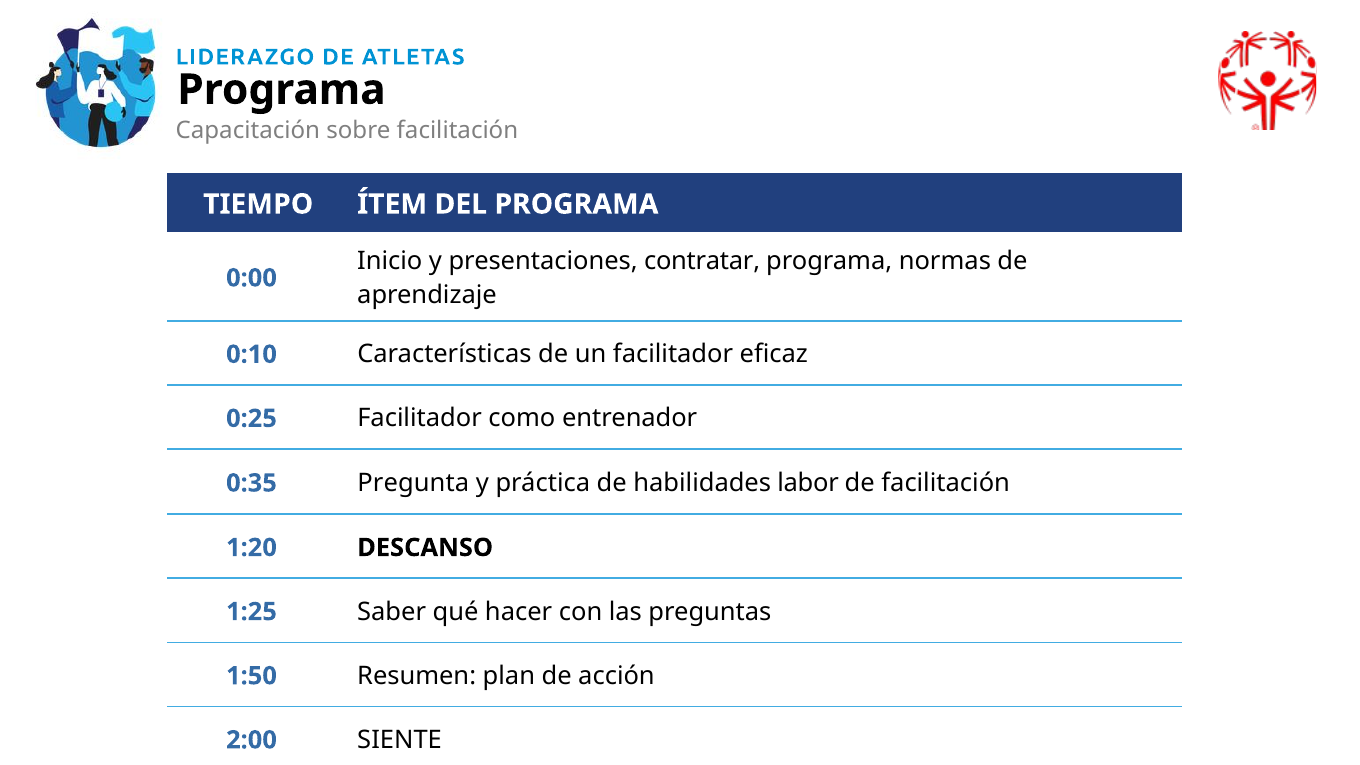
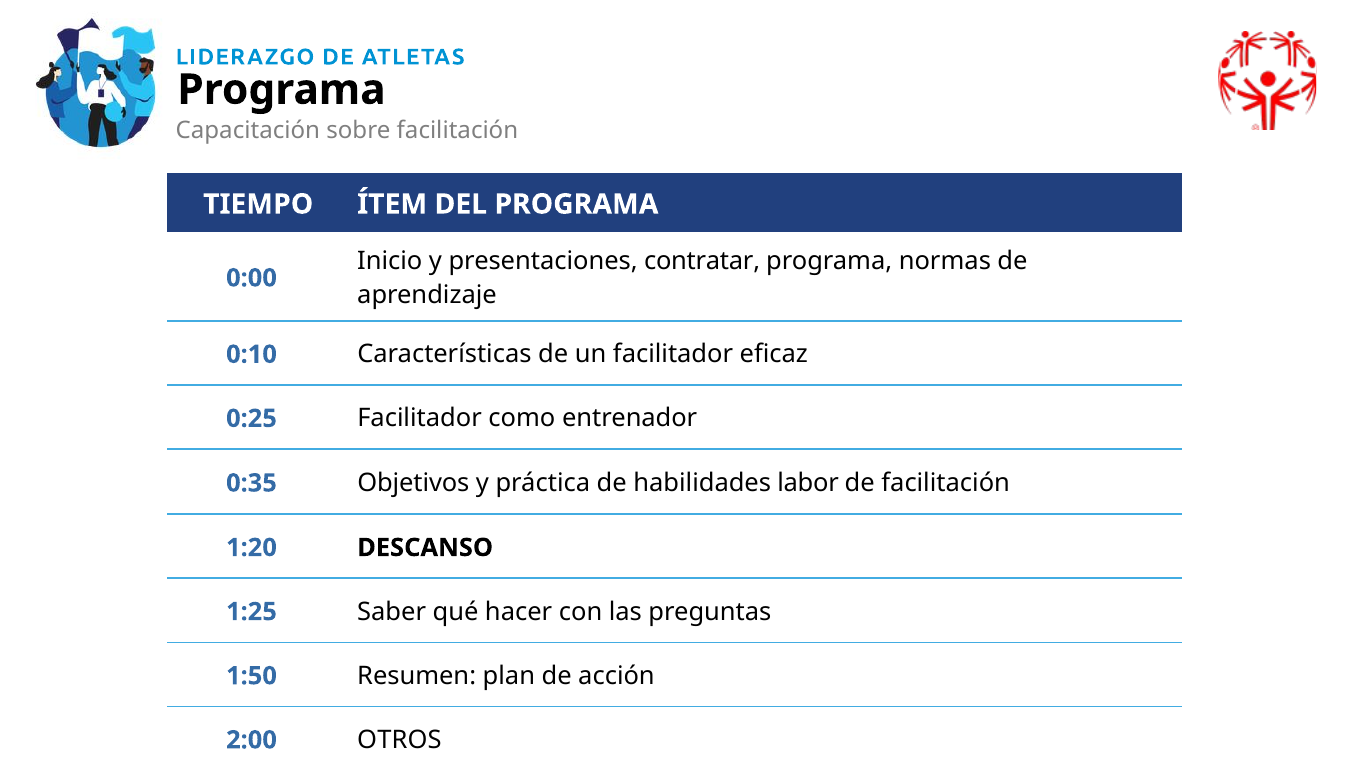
Pregunta: Pregunta -> Objetivos
SIENTE: SIENTE -> OTROS
